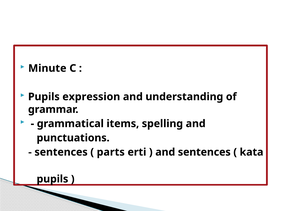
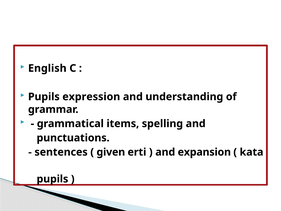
Minute: Minute -> English
parts: parts -> given
and sentences: sentences -> expansion
